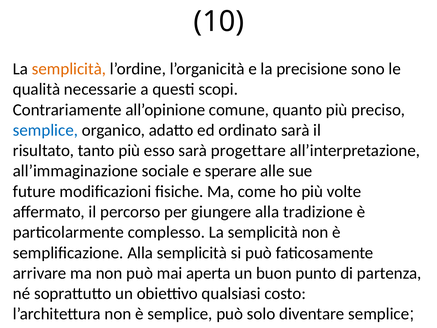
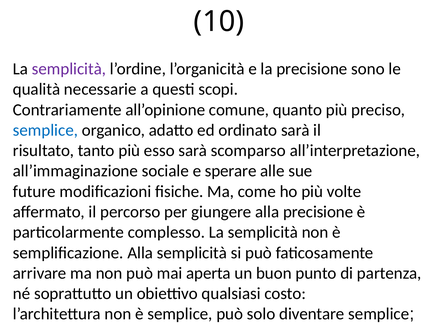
semplicità at (69, 69) colour: orange -> purple
progettare: progettare -> scomparso
alla tradizione: tradizione -> precisione
